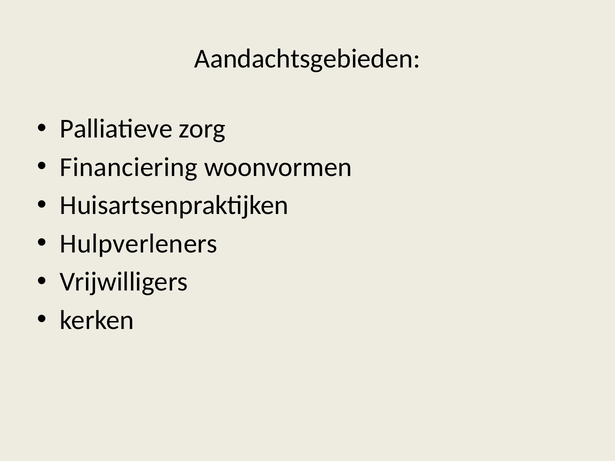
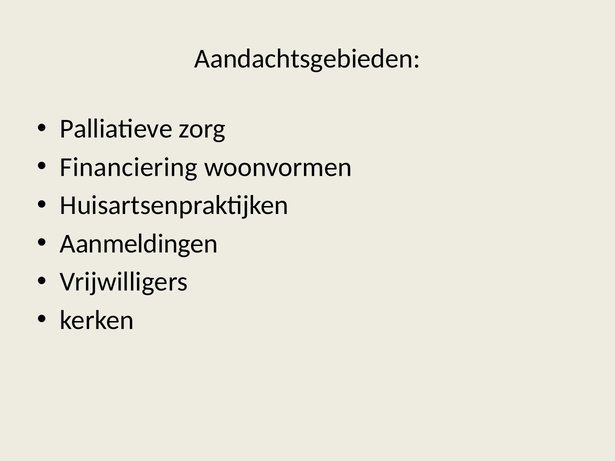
Hulpverleners: Hulpverleners -> Aanmeldingen
